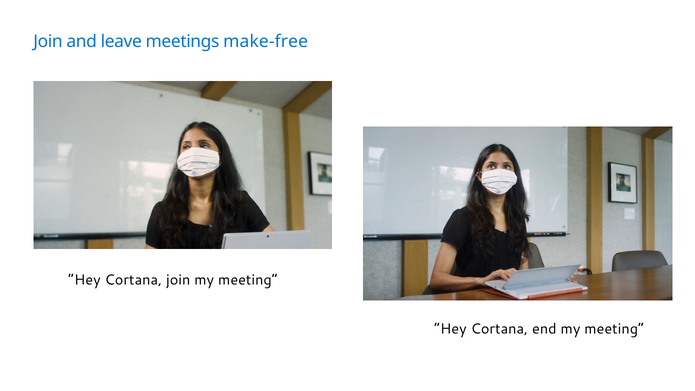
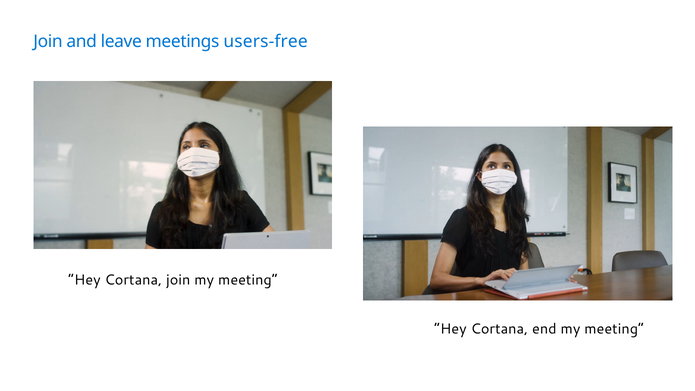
make-free: make-free -> users-free
